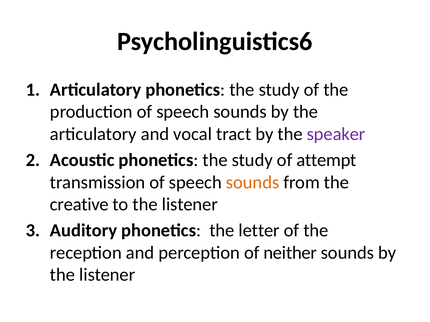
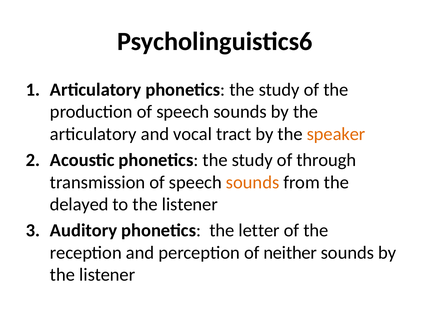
speaker colour: purple -> orange
attempt: attempt -> through
creative: creative -> delayed
